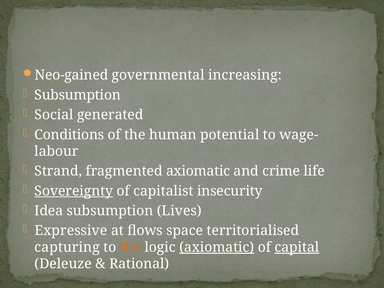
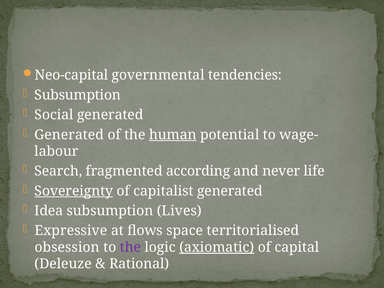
Neo-gained: Neo-gained -> Neo-capital
increasing: increasing -> tendencies
Conditions at (69, 135): Conditions -> Generated
human underline: none -> present
Strand: Strand -> Search
fragmented axiomatic: axiomatic -> according
crime: crime -> never
capitalist insecurity: insecurity -> generated
capturing: capturing -> obsession
the at (130, 247) colour: orange -> purple
capital underline: present -> none
